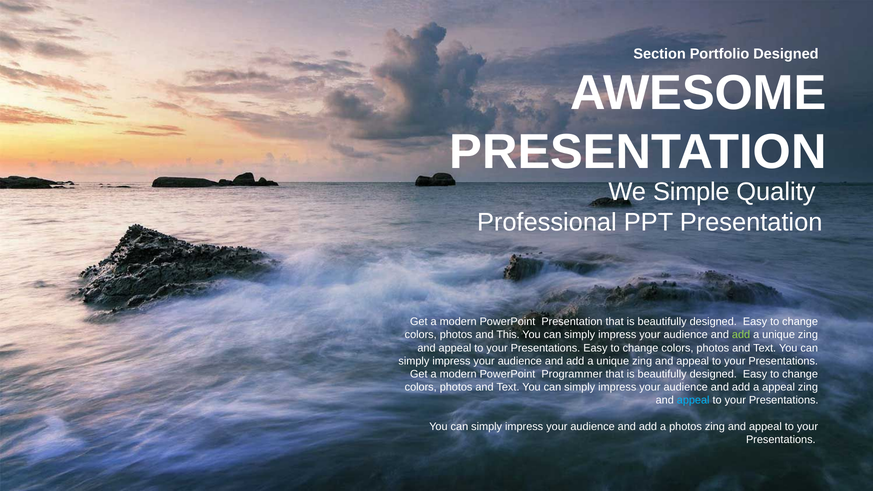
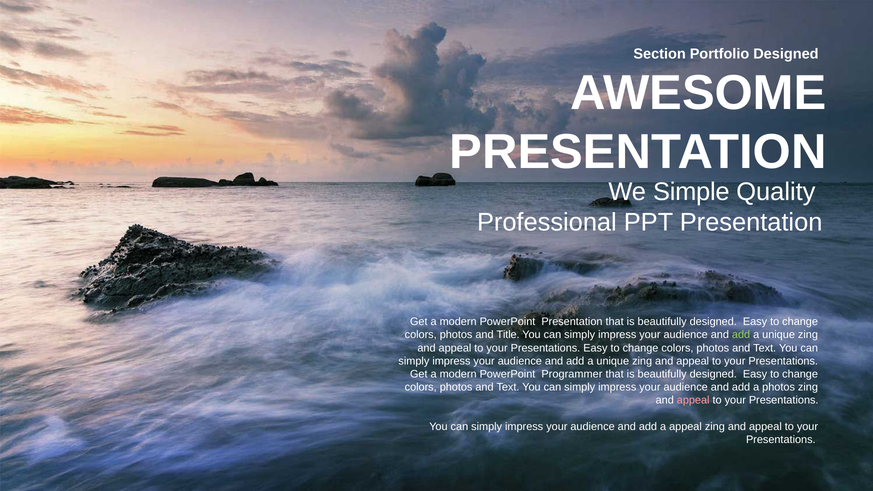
This: This -> Title
a appeal: appeal -> photos
appeal at (693, 400) colour: light blue -> pink
a photos: photos -> appeal
